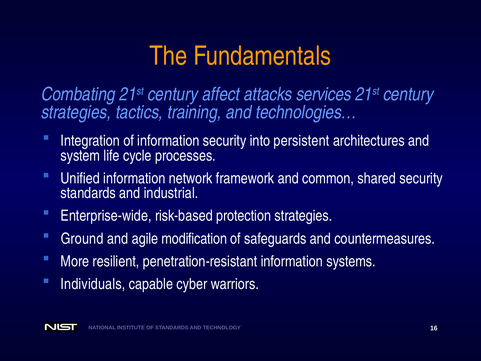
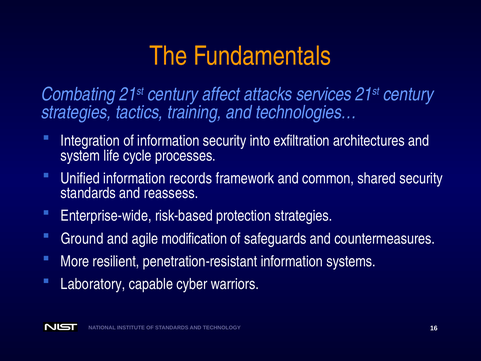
persistent: persistent -> exfiltration
network: network -> records
industrial: industrial -> reassess
Individuals: Individuals -> Laboratory
